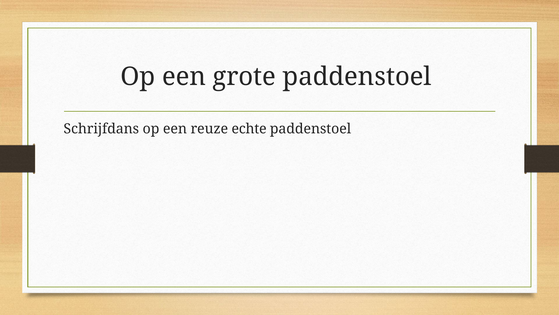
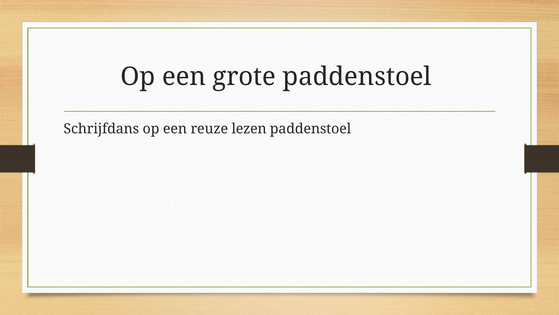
echte: echte -> lezen
